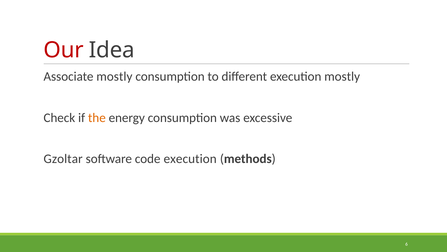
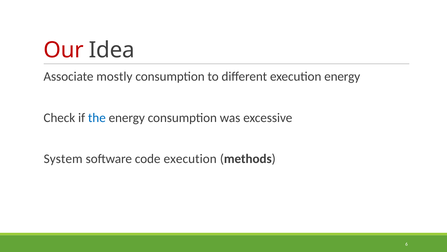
execution mostly: mostly -> energy
the colour: orange -> blue
Gzoltar: Gzoltar -> System
